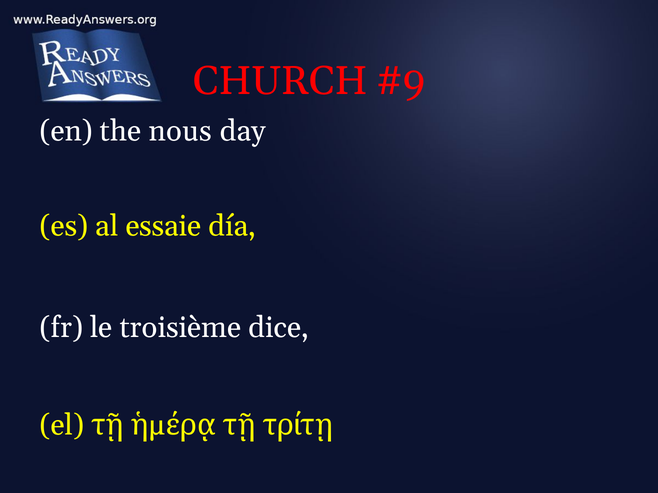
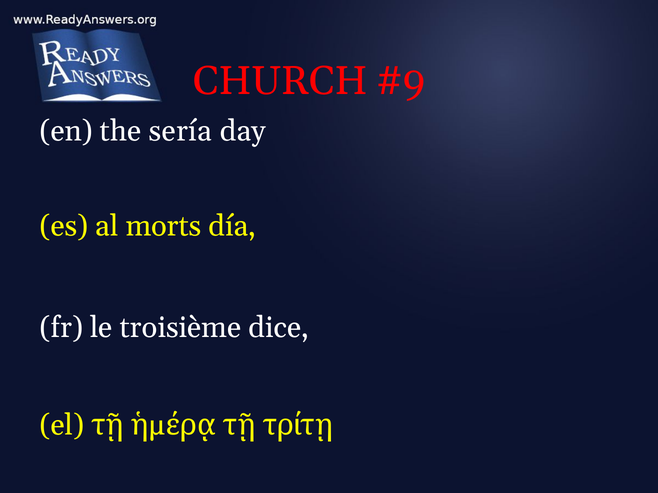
nous: nous -> sería
essaie: essaie -> morts
